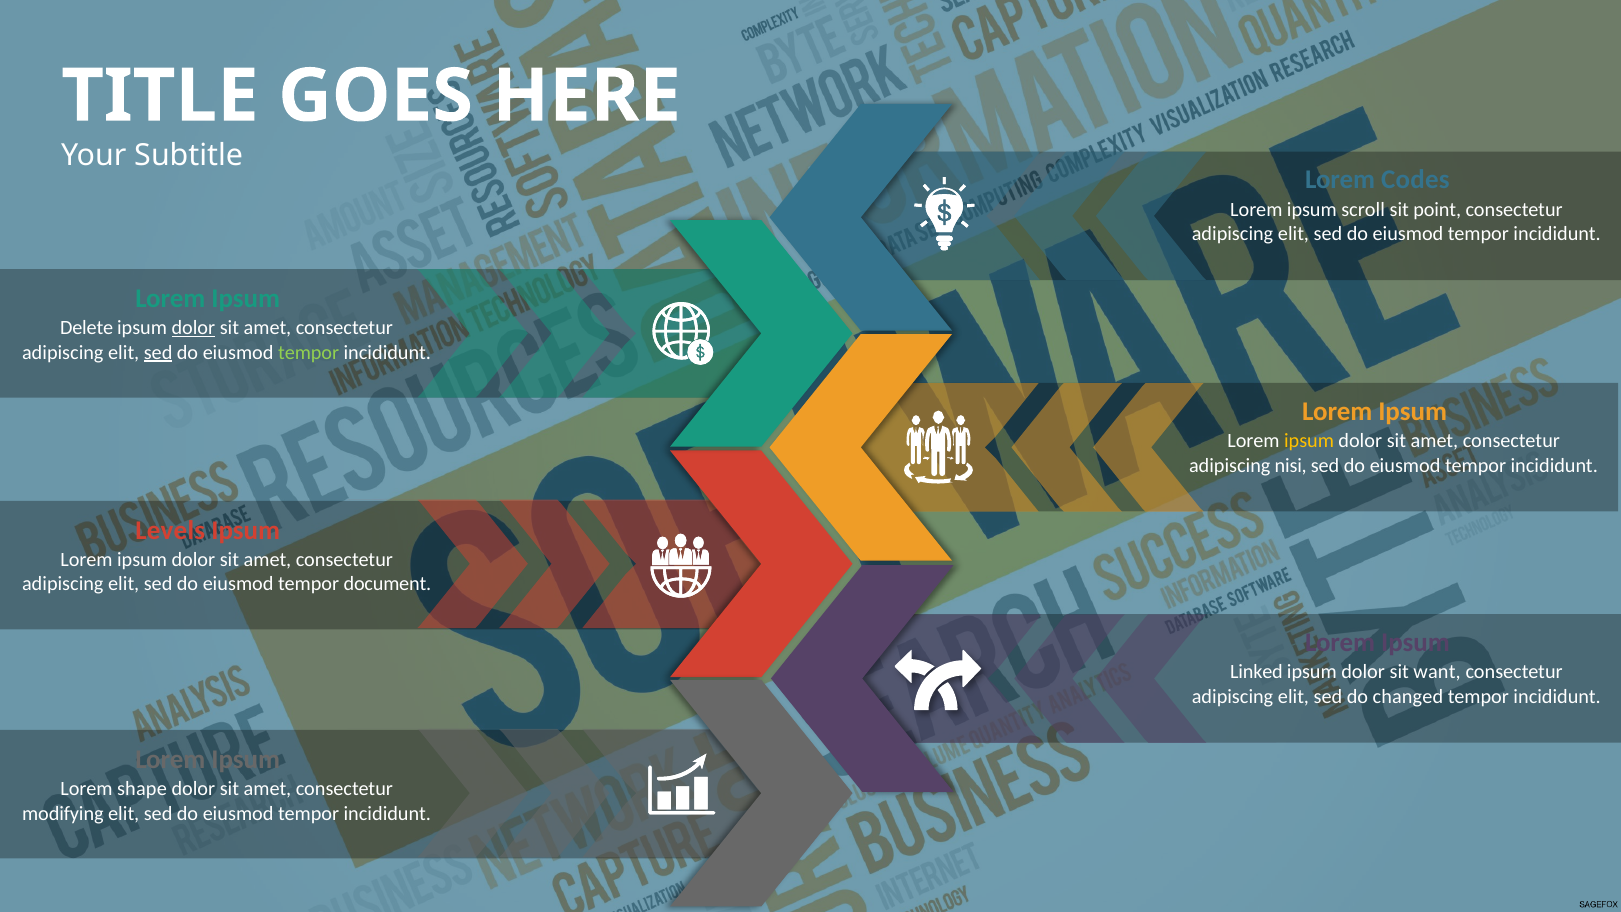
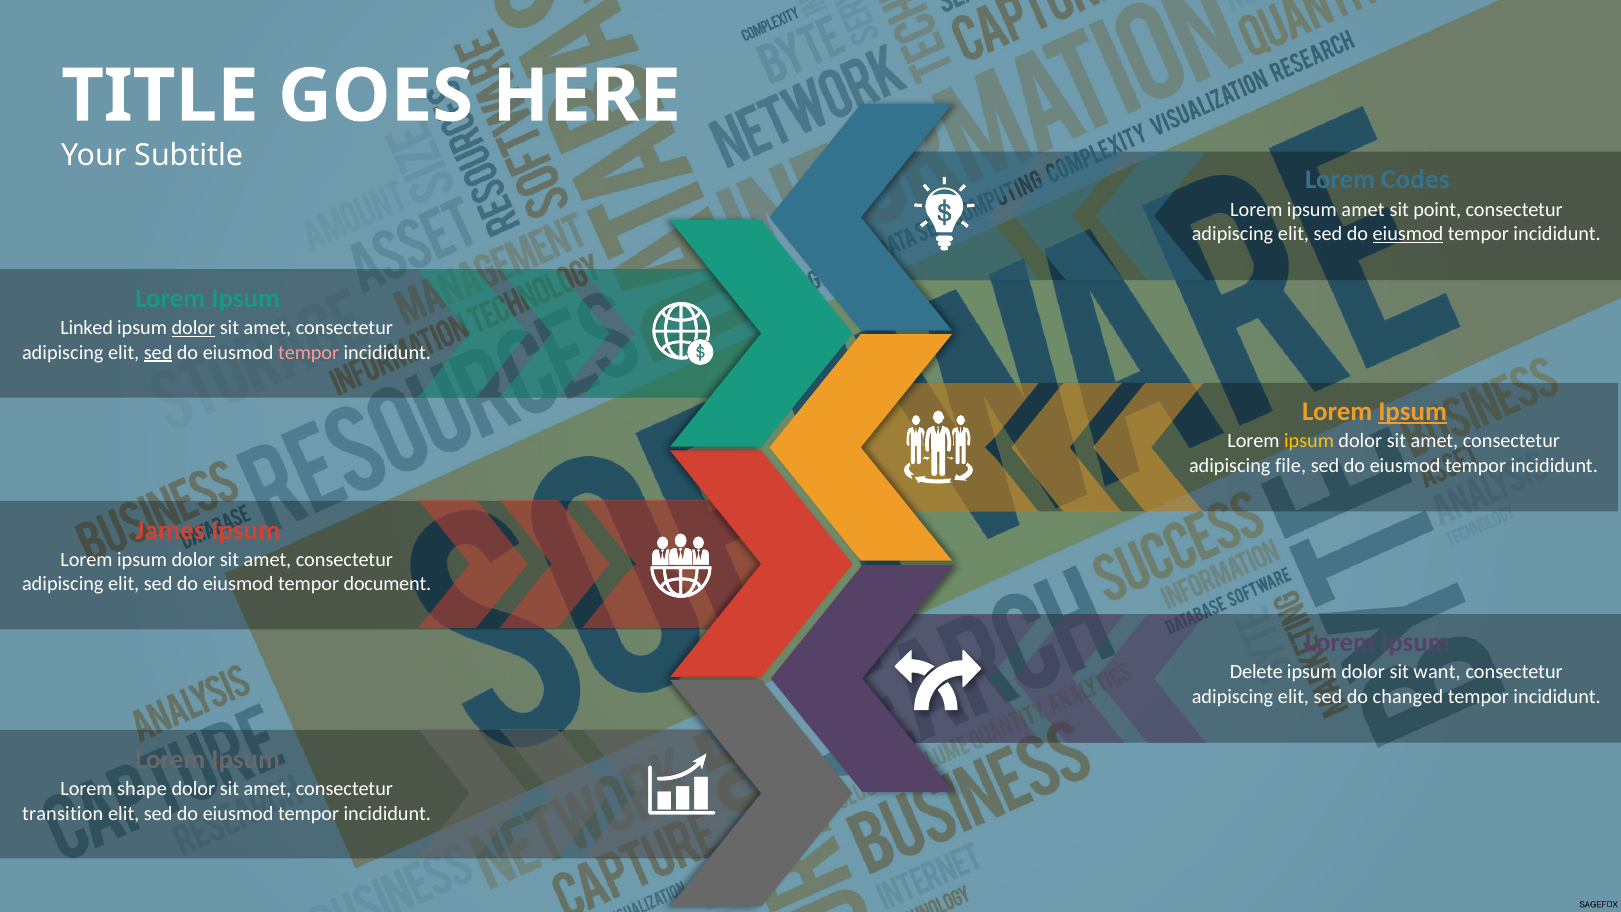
ipsum scroll: scroll -> amet
eiusmod at (1408, 234) underline: none -> present
Delete: Delete -> Linked
tempor at (309, 352) colour: light green -> pink
Ipsum at (1413, 411) underline: none -> present
nisi: nisi -> file
Levels: Levels -> James
Linked: Linked -> Delete
modifying: modifying -> transition
